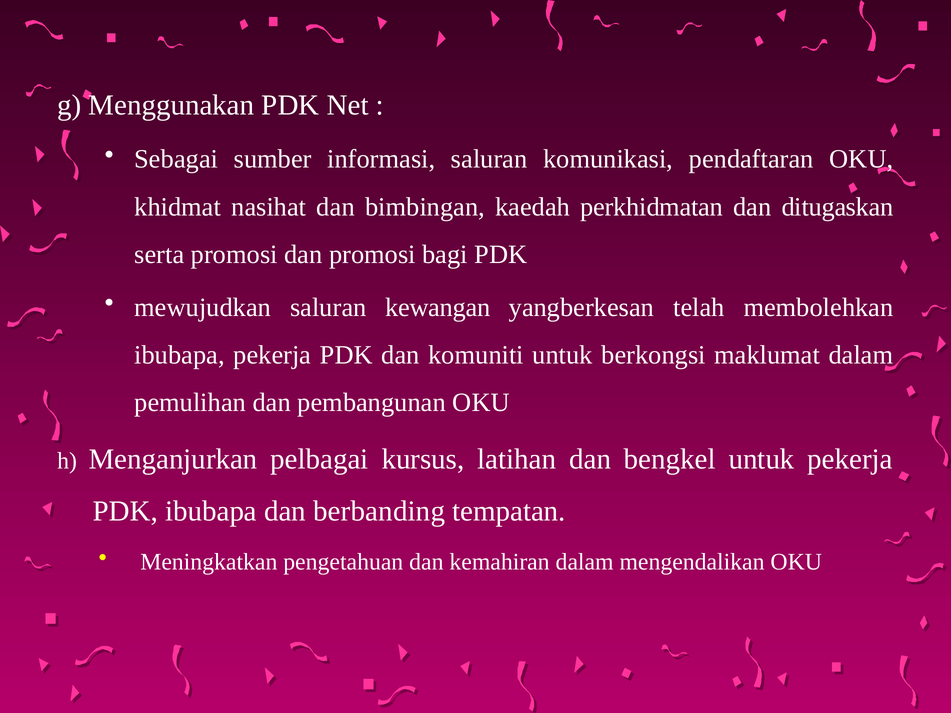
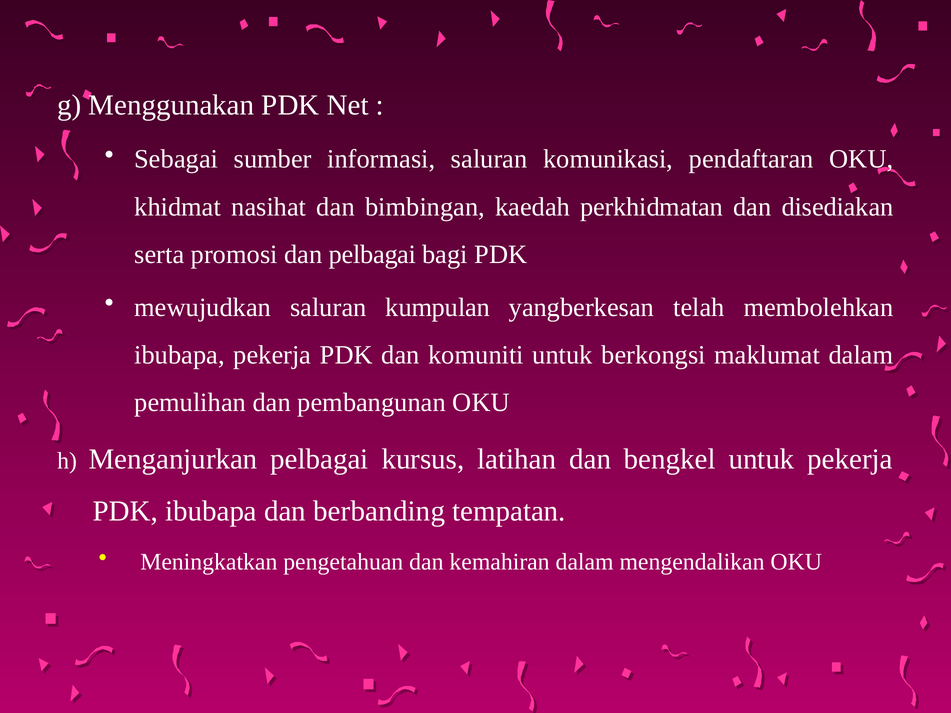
ditugaskan: ditugaskan -> disediakan
dan promosi: promosi -> pelbagai
kewangan: kewangan -> kumpulan
